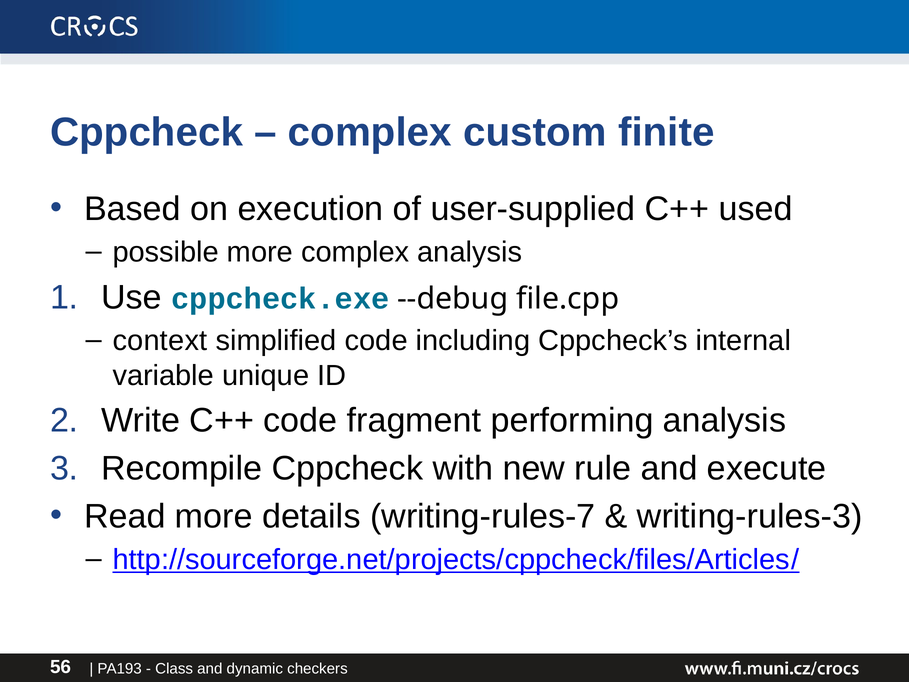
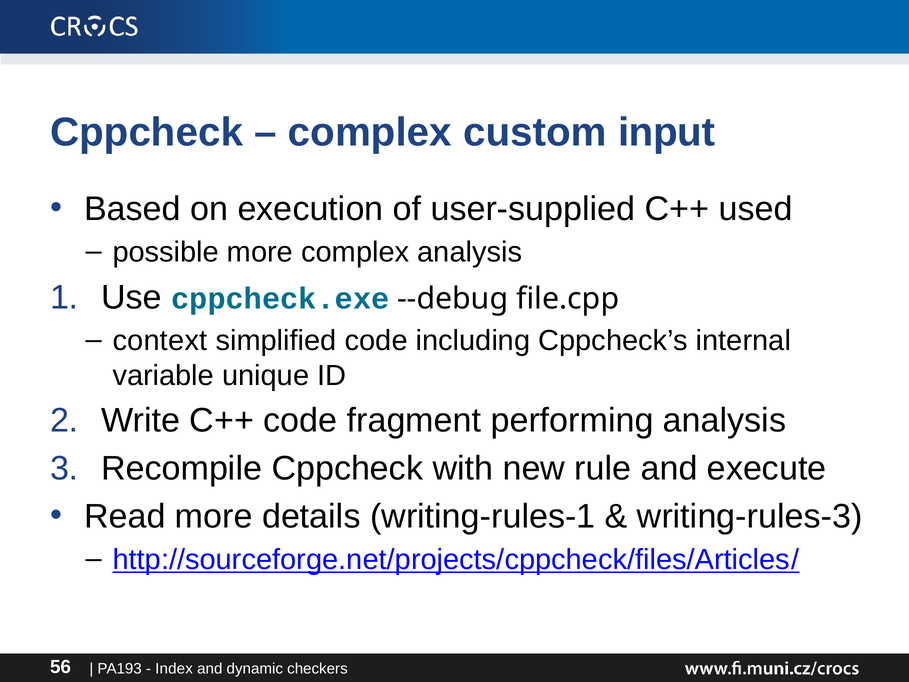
finite: finite -> input
writing-rules-7: writing-rules-7 -> writing-rules-1
Class: Class -> Index
